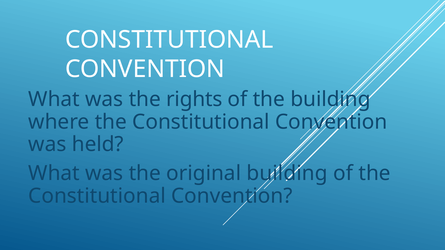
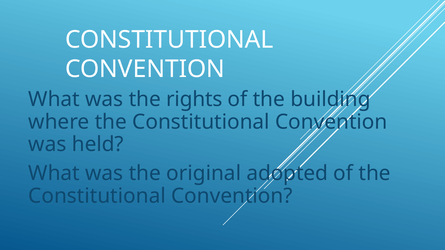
original building: building -> adopted
